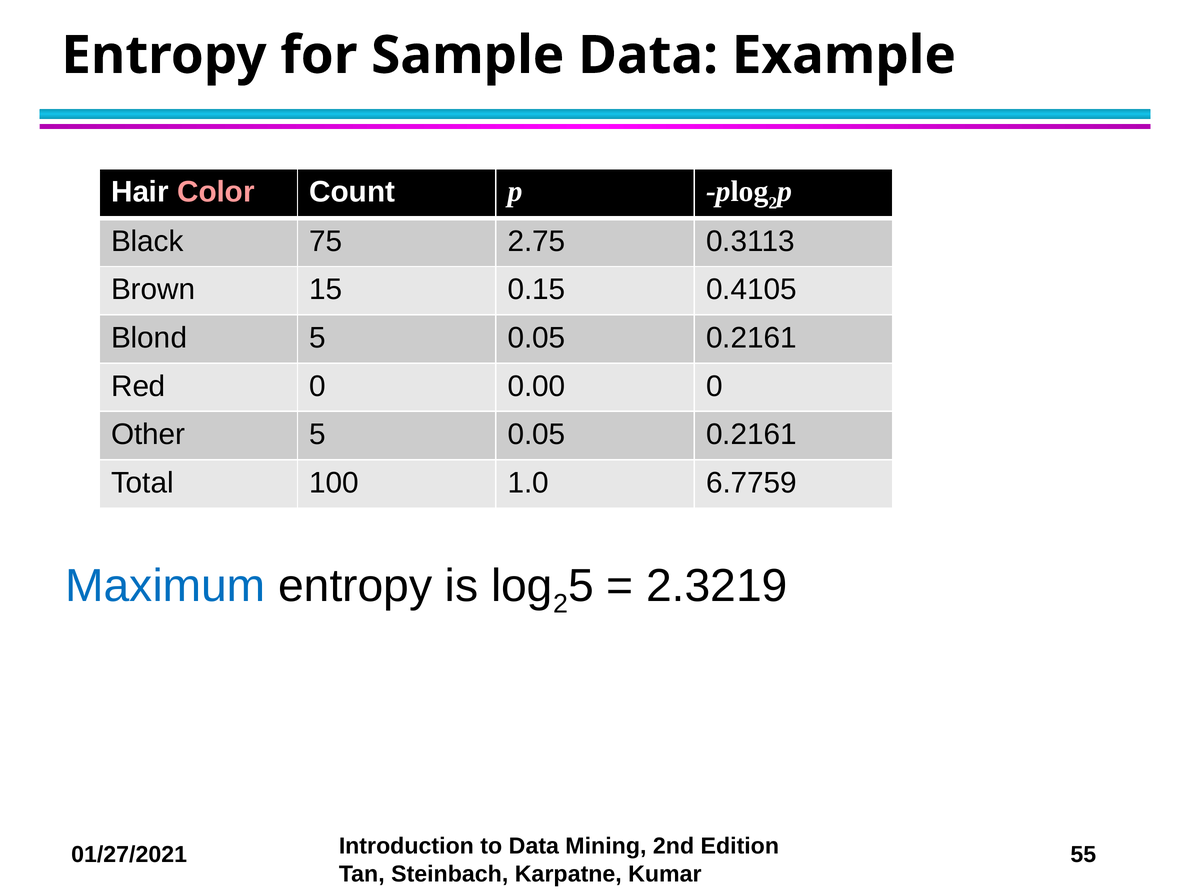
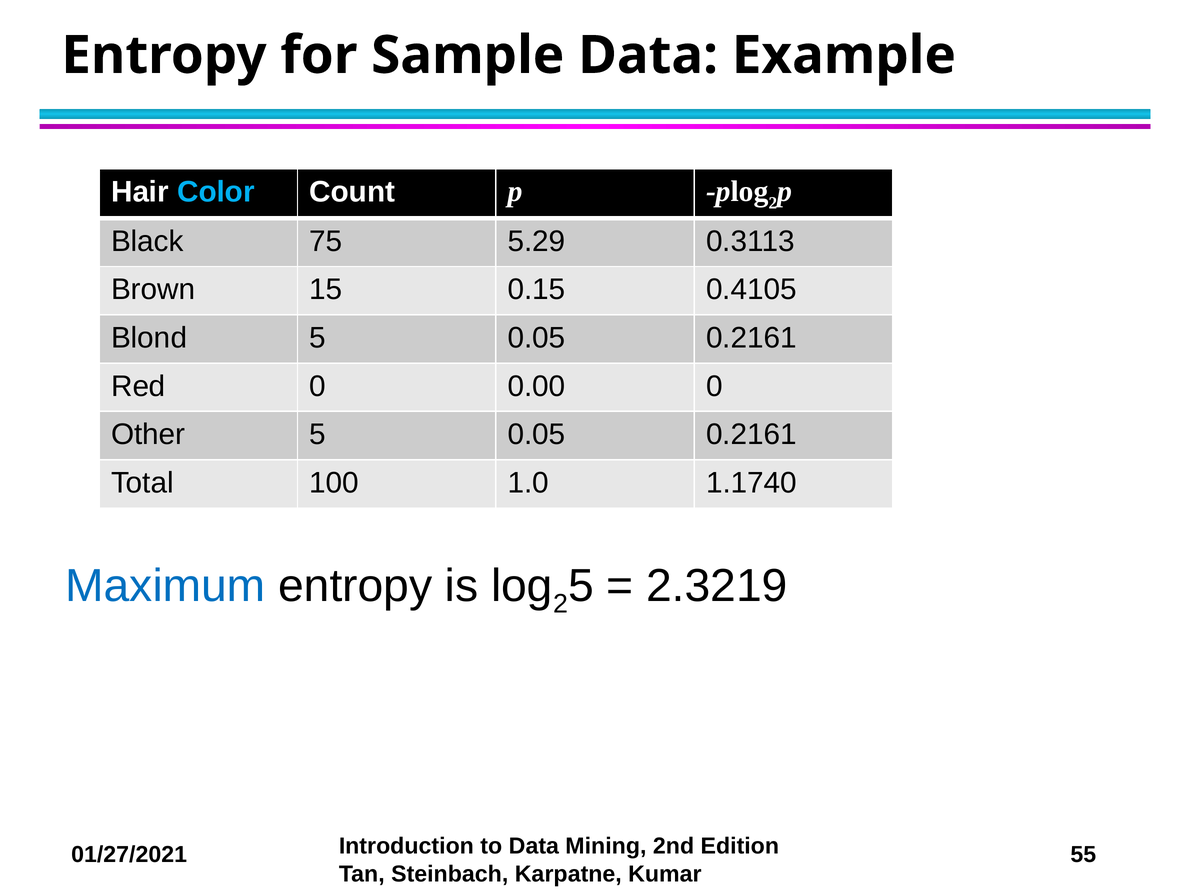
Color colour: pink -> light blue
2.75: 2.75 -> 5.29
6.7759: 6.7759 -> 1.1740
